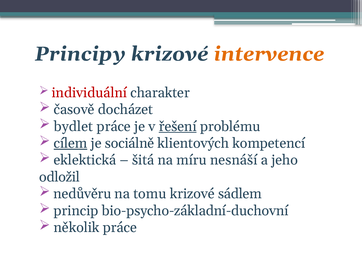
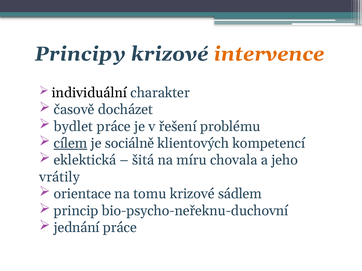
individuální colour: red -> black
řešení underline: present -> none
nesnáší: nesnáší -> chovala
odložil: odložil -> vrátily
nedůvěru: nedůvěru -> orientace
bio-psycho-základní-duchovní: bio-psycho-základní-duchovní -> bio-psycho-neřeknu-duchovní
několik: několik -> jednání
